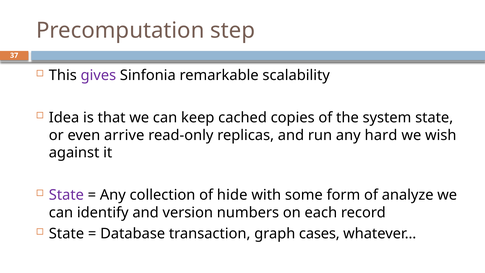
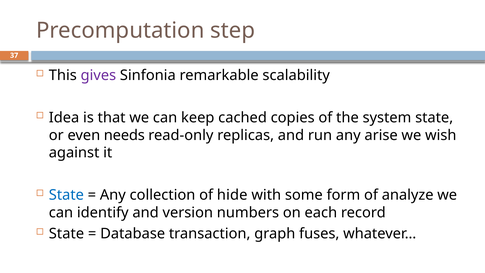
arrive: arrive -> needs
hard: hard -> arise
State at (66, 195) colour: purple -> blue
cases: cases -> fuses
